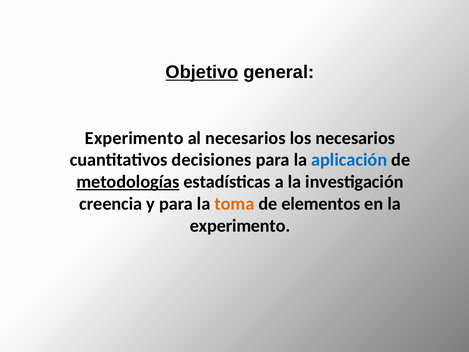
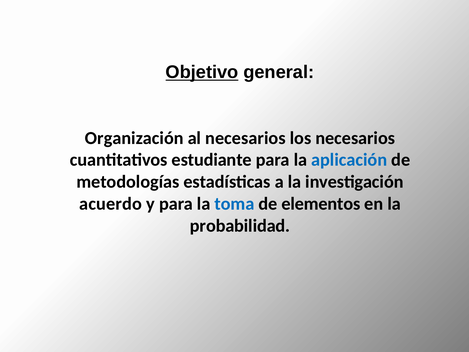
Experimento at (134, 138): Experimento -> Organización
decisiones: decisiones -> estudiante
metodologías underline: present -> none
creencia: creencia -> acuerdo
toma colour: orange -> blue
experimento at (240, 225): experimento -> probabilidad
